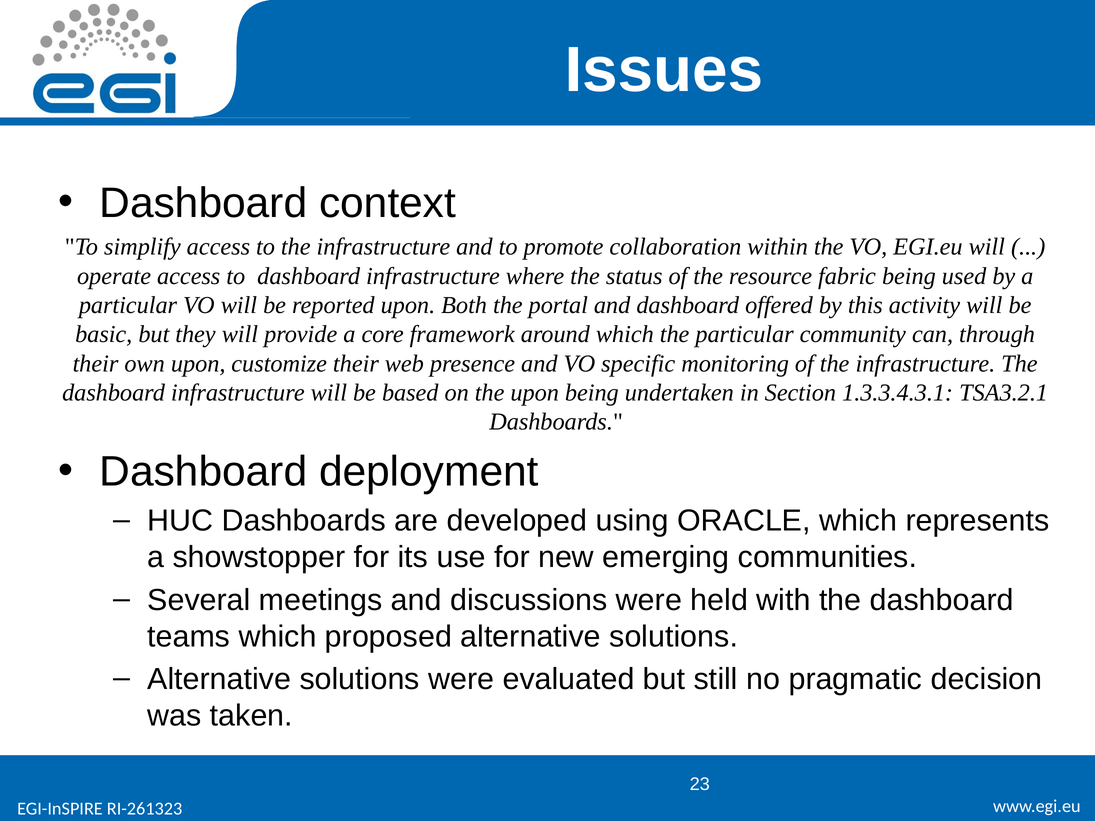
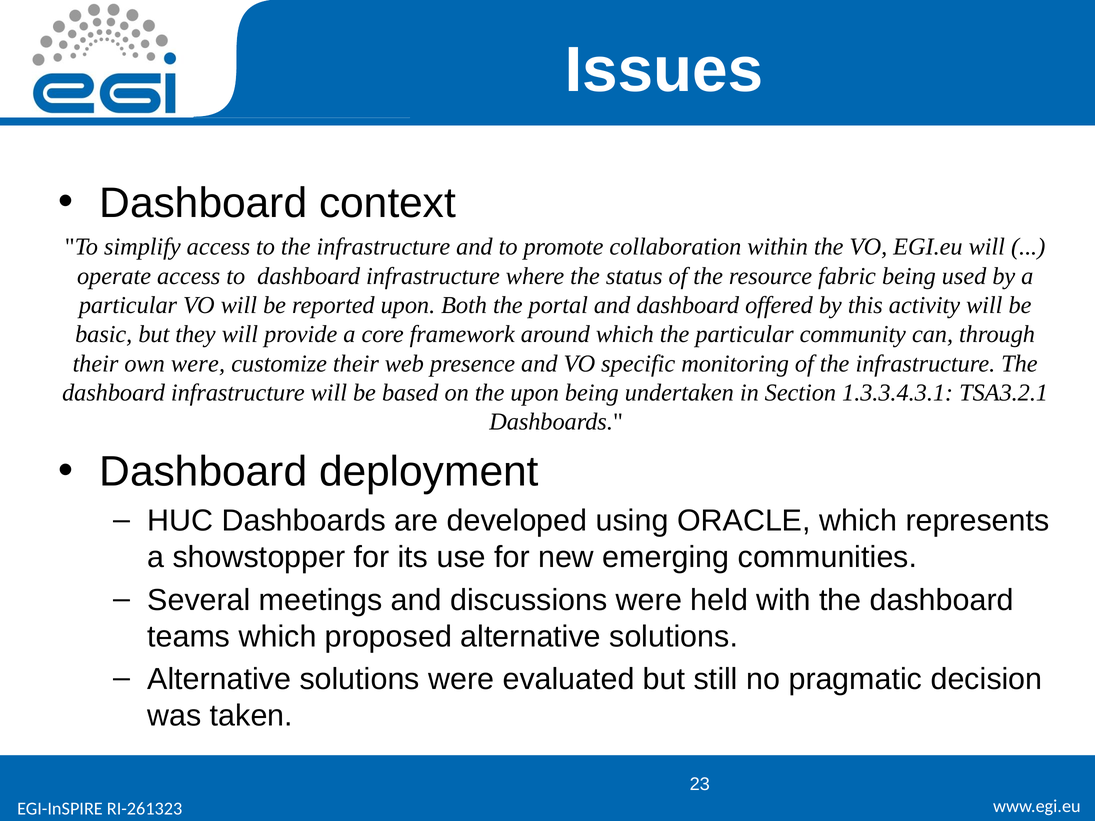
own upon: upon -> were
